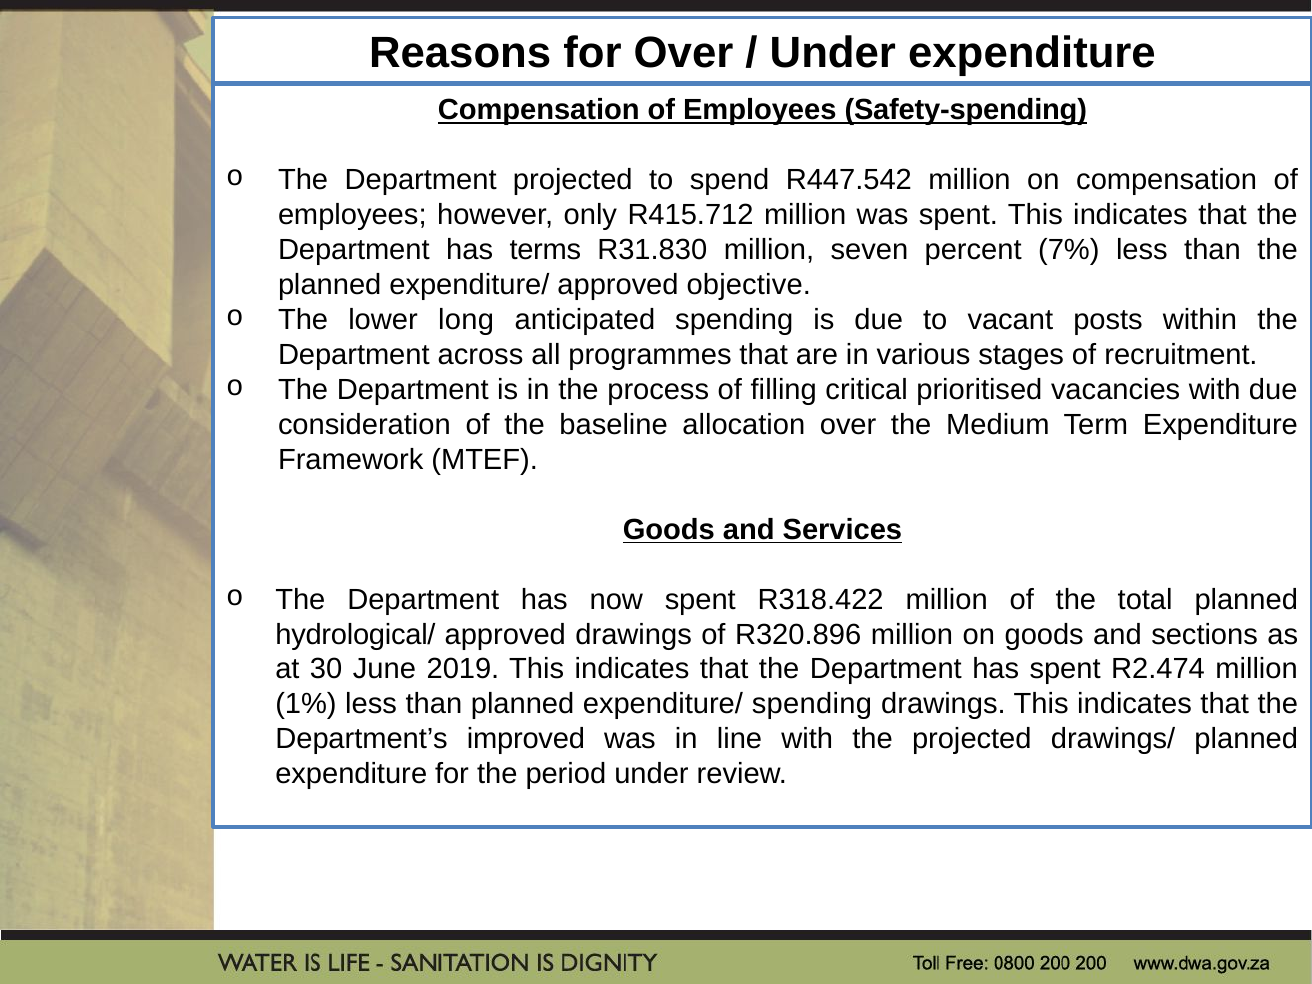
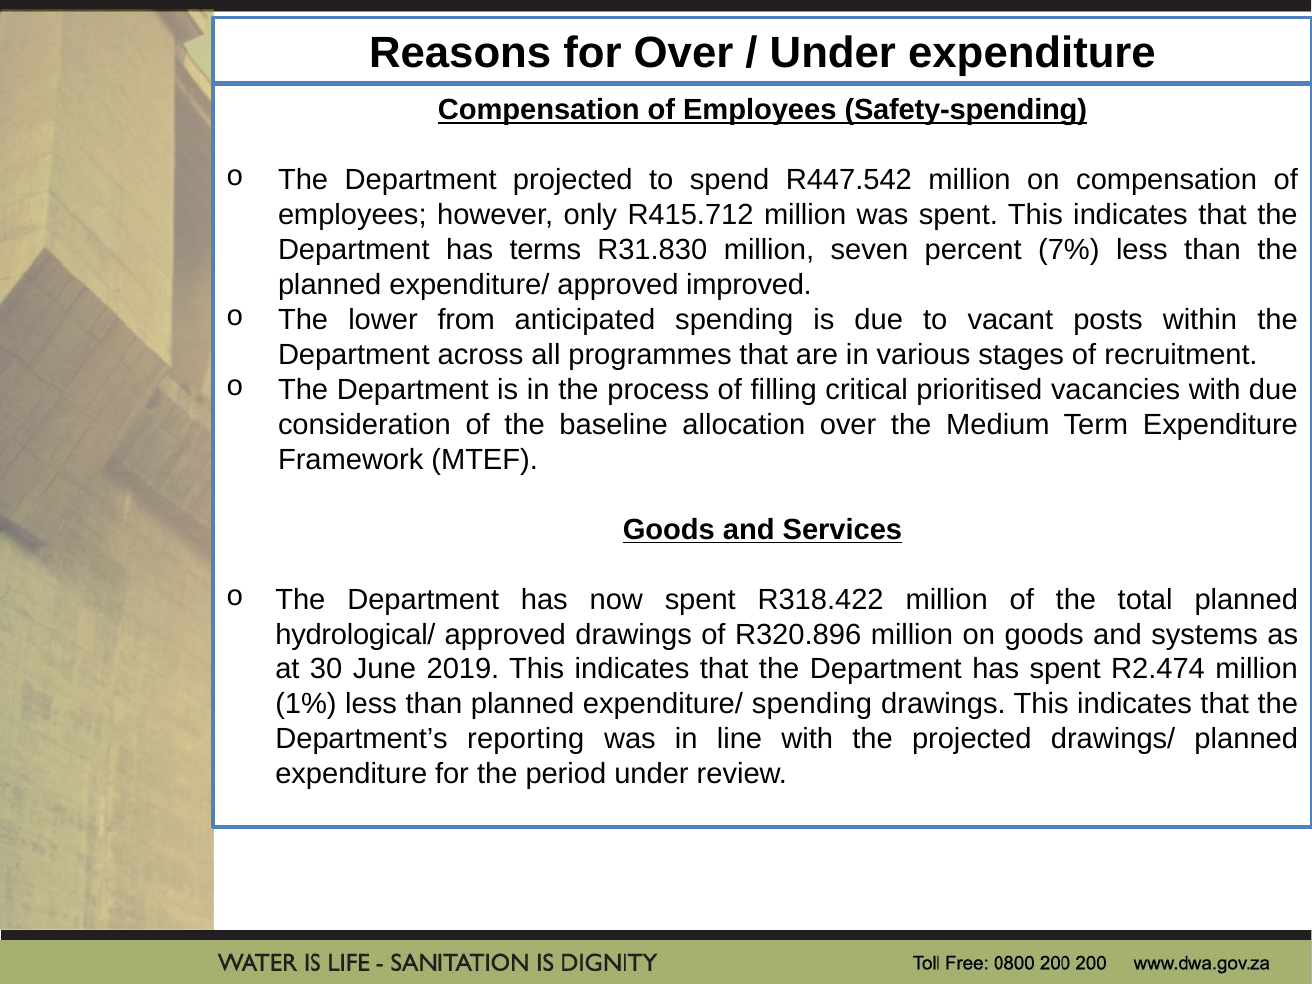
objective: objective -> improved
long: long -> from
sections: sections -> systems
improved: improved -> reporting
